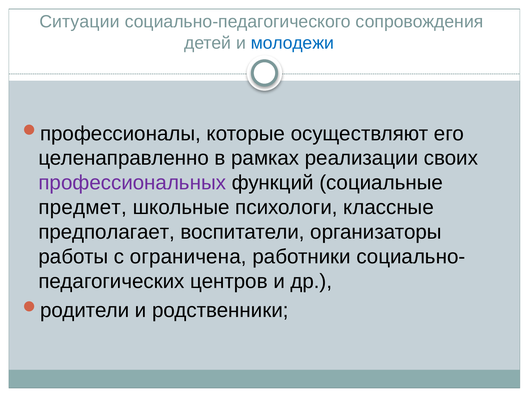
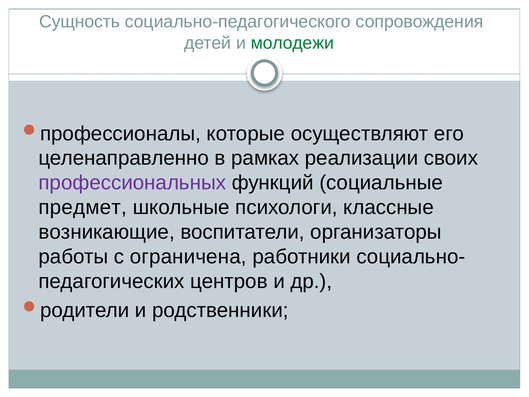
Ситуации: Ситуации -> Сущность
молодежи colour: blue -> green
предполагает: предполагает -> возникающие
